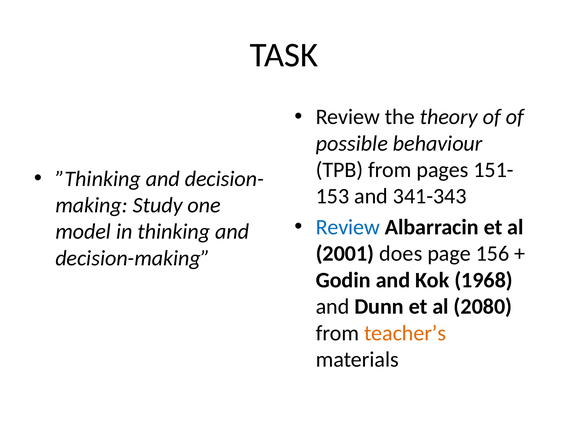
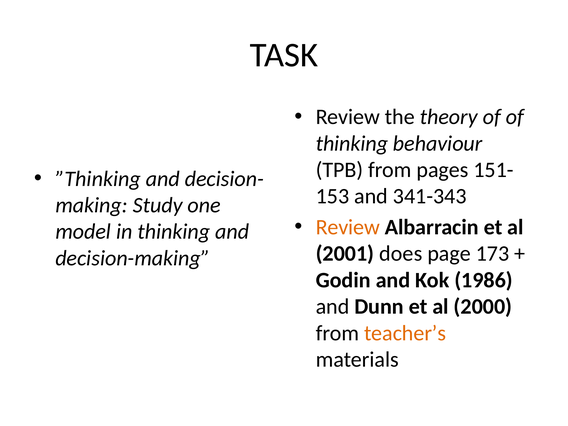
possible at (352, 143): possible -> thinking
Review at (348, 227) colour: blue -> orange
156: 156 -> 173
1968: 1968 -> 1986
2080: 2080 -> 2000
